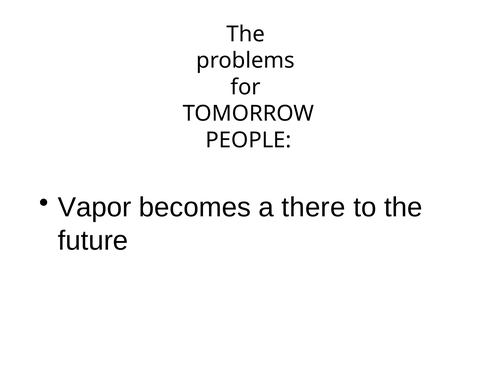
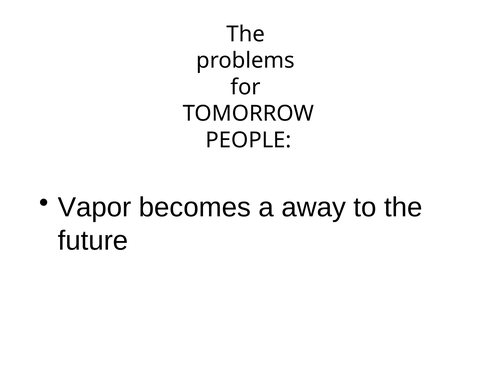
there: there -> away
